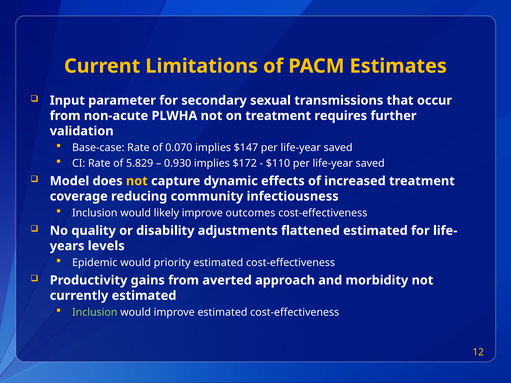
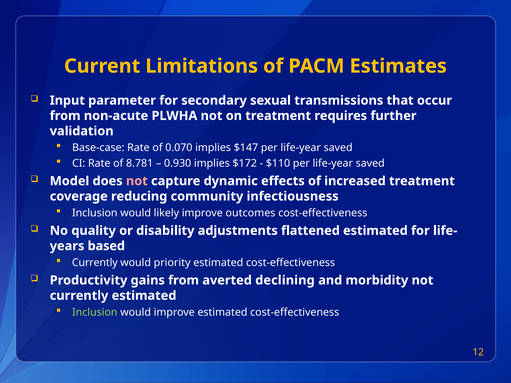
5.829: 5.829 -> 8.781
not at (137, 181) colour: yellow -> pink
levels: levels -> based
Epidemic at (95, 263): Epidemic -> Currently
approach: approach -> declining
